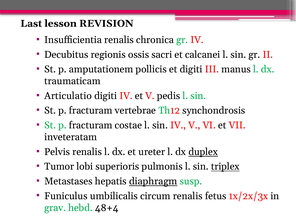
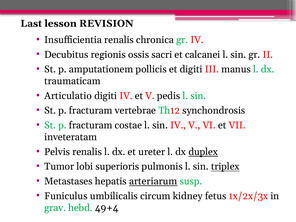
diaphragm: diaphragm -> arteriarum
circum renalis: renalis -> kidney
48+4: 48+4 -> 49+4
